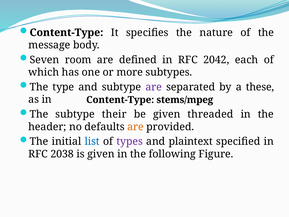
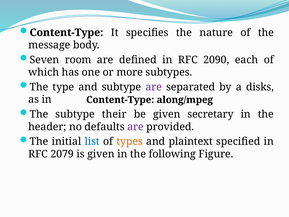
2042: 2042 -> 2090
these: these -> disks
stems/mpeg: stems/mpeg -> along/mpeg
threaded: threaded -> secretary
are at (135, 127) colour: orange -> purple
types colour: purple -> orange
2038: 2038 -> 2079
